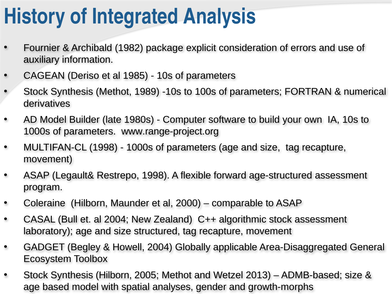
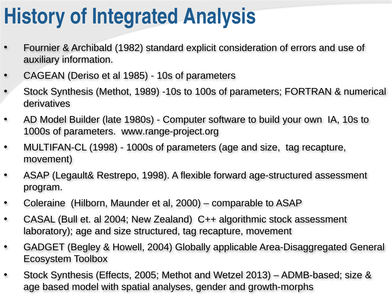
package: package -> standard
Synthesis Hilborn: Hilborn -> Effects
